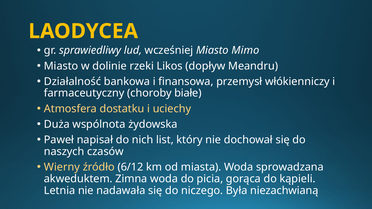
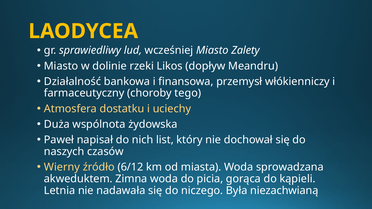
Mimo: Mimo -> Zalety
białe: białe -> tego
